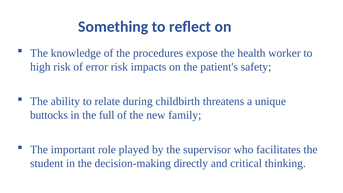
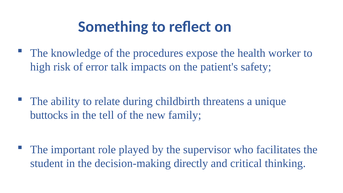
error risk: risk -> talk
full: full -> tell
